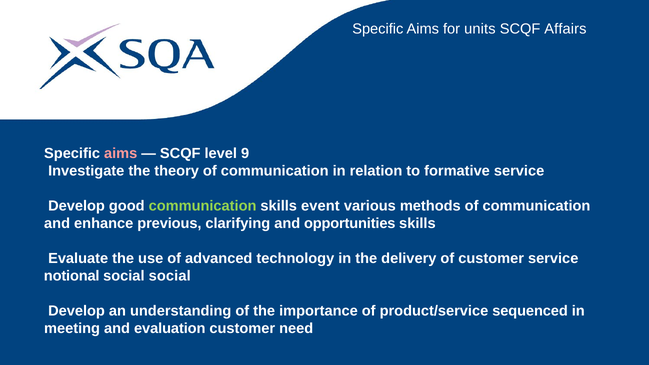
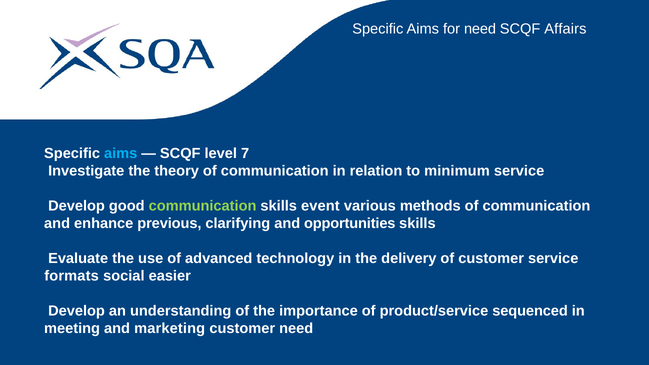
for units: units -> need
aims at (121, 153) colour: pink -> light blue
9: 9 -> 7
formative: formative -> minimum
notional: notional -> formats
social social: social -> easier
evaluation: evaluation -> marketing
